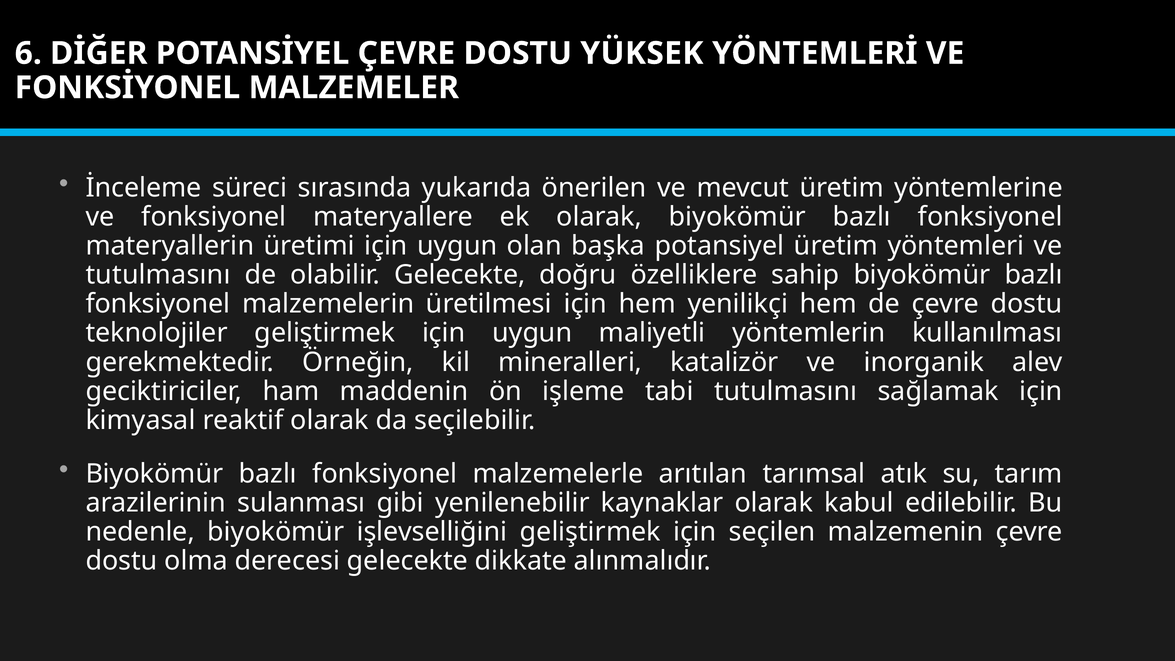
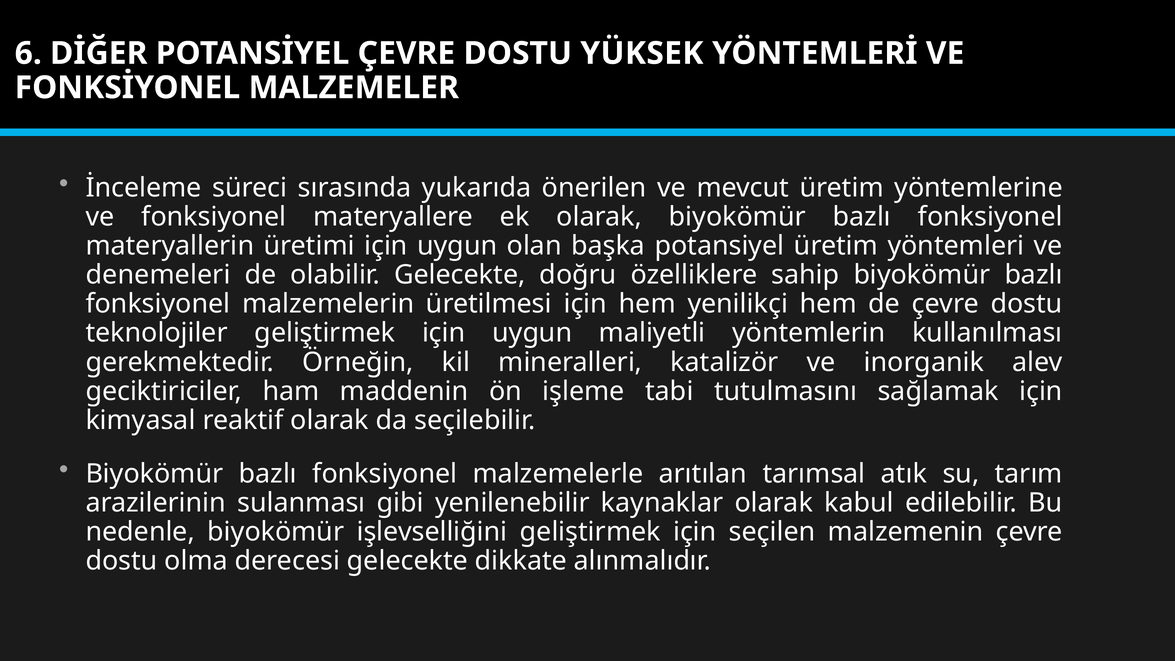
tutulmasını at (158, 275): tutulmasını -> denemeleri
